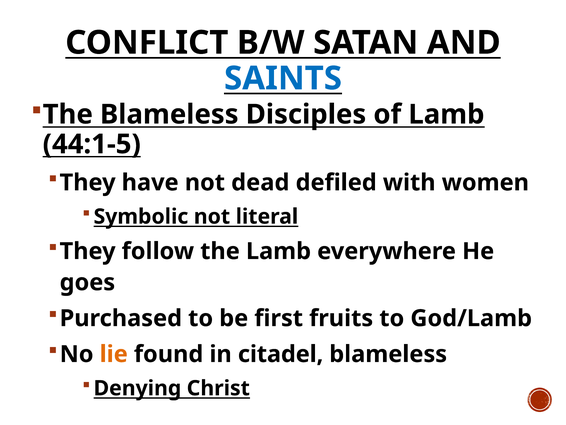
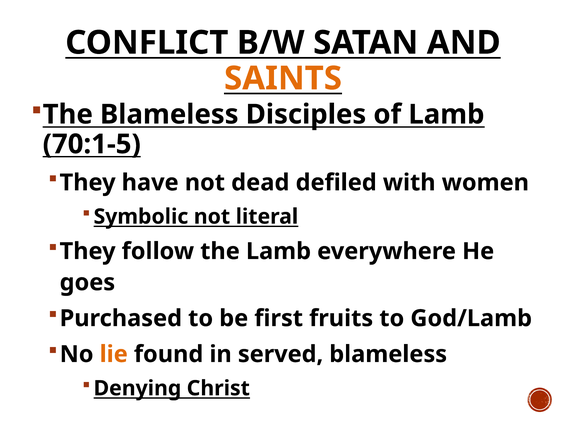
SAINTS colour: blue -> orange
44:1-5: 44:1-5 -> 70:1-5
citadel: citadel -> served
